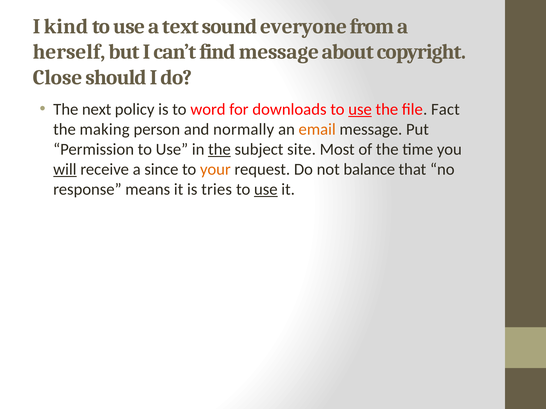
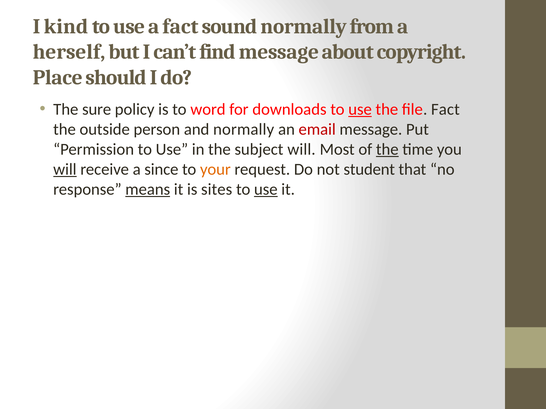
a text: text -> fact
sound everyone: everyone -> normally
Close: Close -> Place
next: next -> sure
making: making -> outside
email colour: orange -> red
the at (219, 149) underline: present -> none
subject site: site -> will
the at (387, 149) underline: none -> present
balance: balance -> student
means underline: none -> present
tries: tries -> sites
